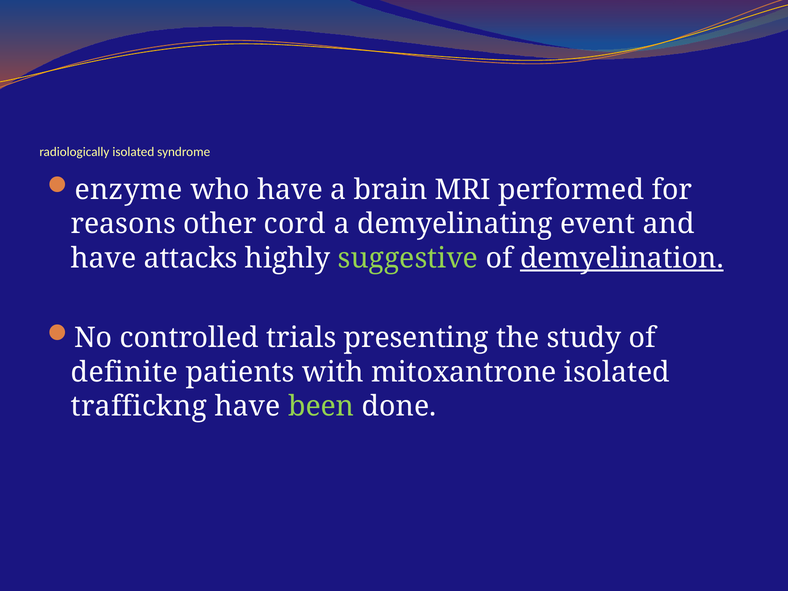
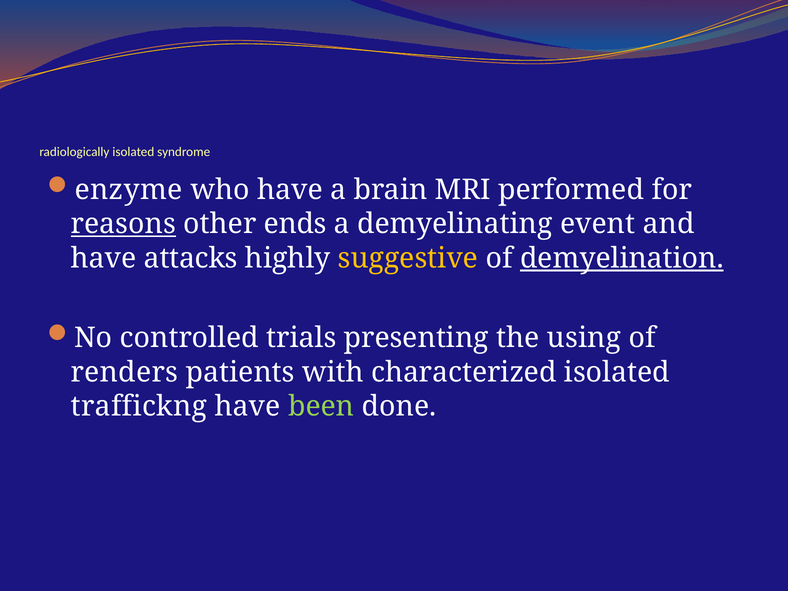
reasons underline: none -> present
cord: cord -> ends
suggestive colour: light green -> yellow
study: study -> using
definite: definite -> renders
mitoxantrone: mitoxantrone -> characterized
